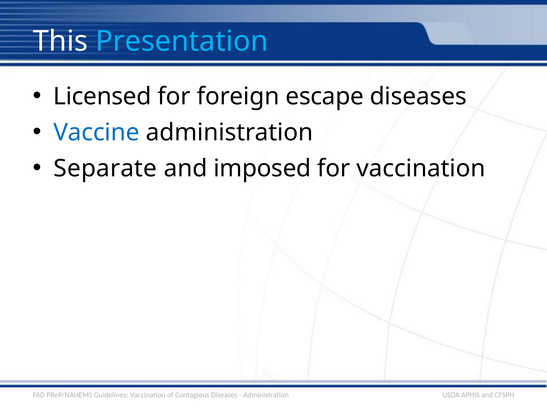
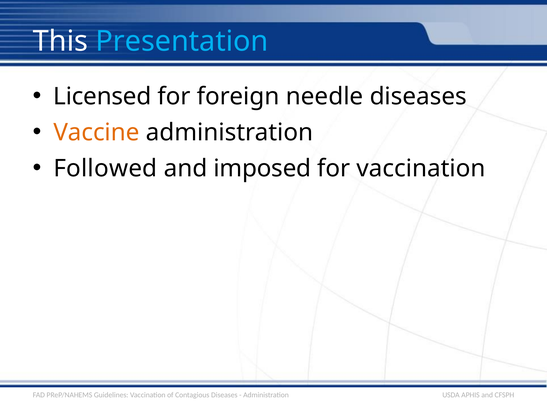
escape: escape -> needle
Vaccine colour: blue -> orange
Separate: Separate -> Followed
